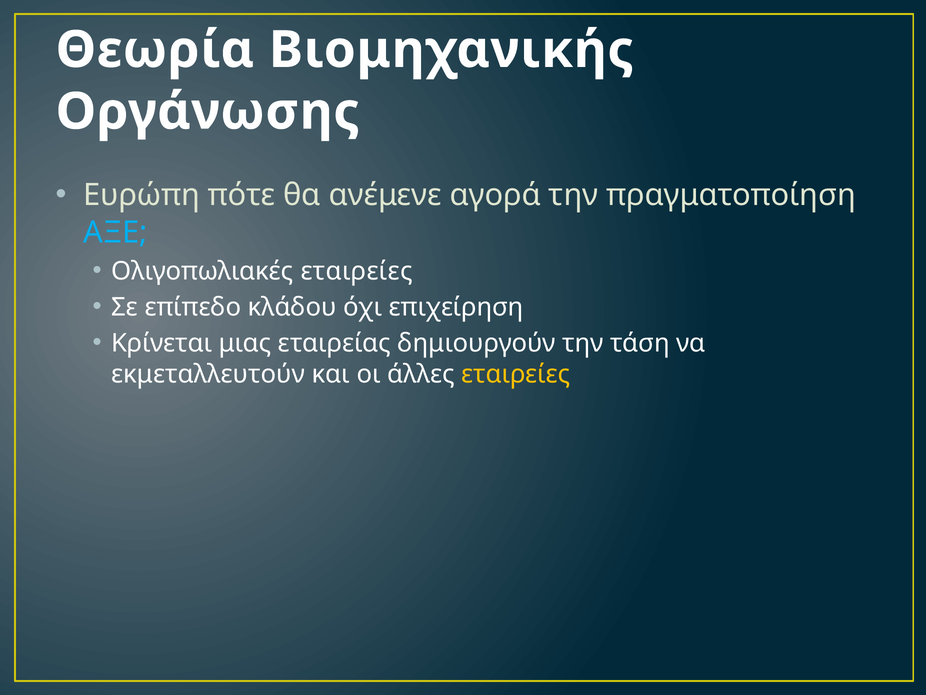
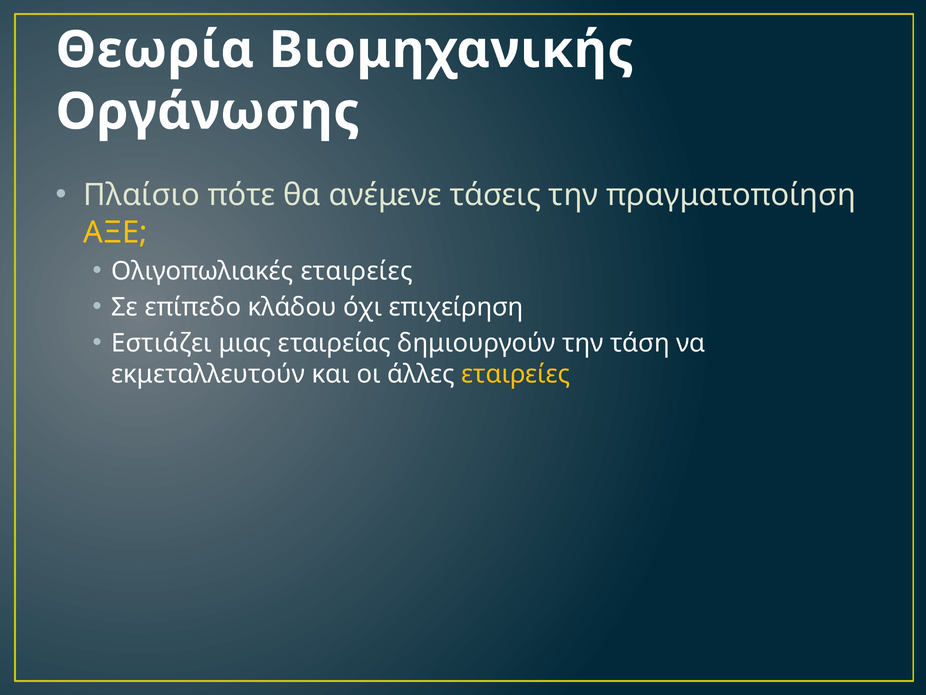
Ευρώπη: Ευρώπη -> Πλαίσιο
αγορά: αγορά -> τάσεις
ΑΞΕ colour: light blue -> yellow
Κρίνεται: Κρίνεται -> Εστιάζει
